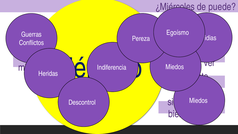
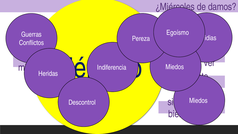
puede: puede -> damos
